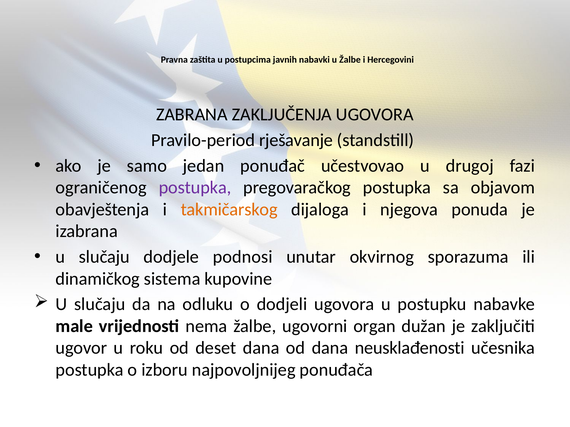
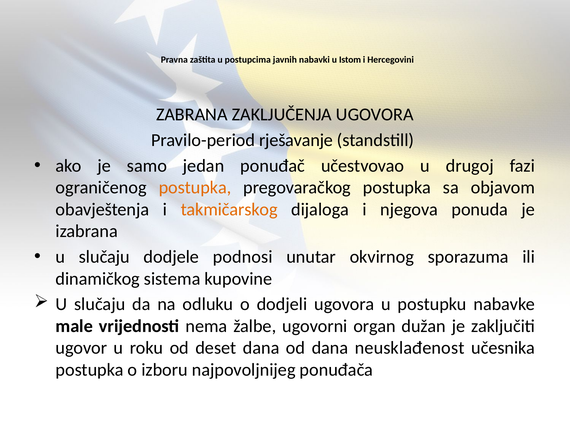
u Žalbe: Žalbe -> Istom
postupka at (195, 188) colour: purple -> orange
neusklađenosti: neusklađenosti -> neusklađenost
